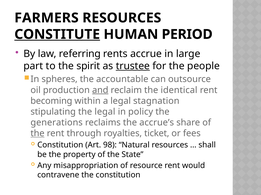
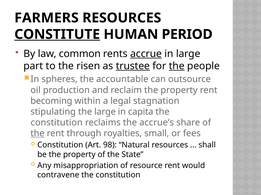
referring: referring -> common
accrue underline: none -> present
spirit: spirit -> risen
the at (177, 66) underline: none -> present
and underline: present -> none
reclaim the identical: identical -> property
the legal: legal -> large
policy: policy -> capita
generations at (57, 123): generations -> constitution
ticket: ticket -> small
